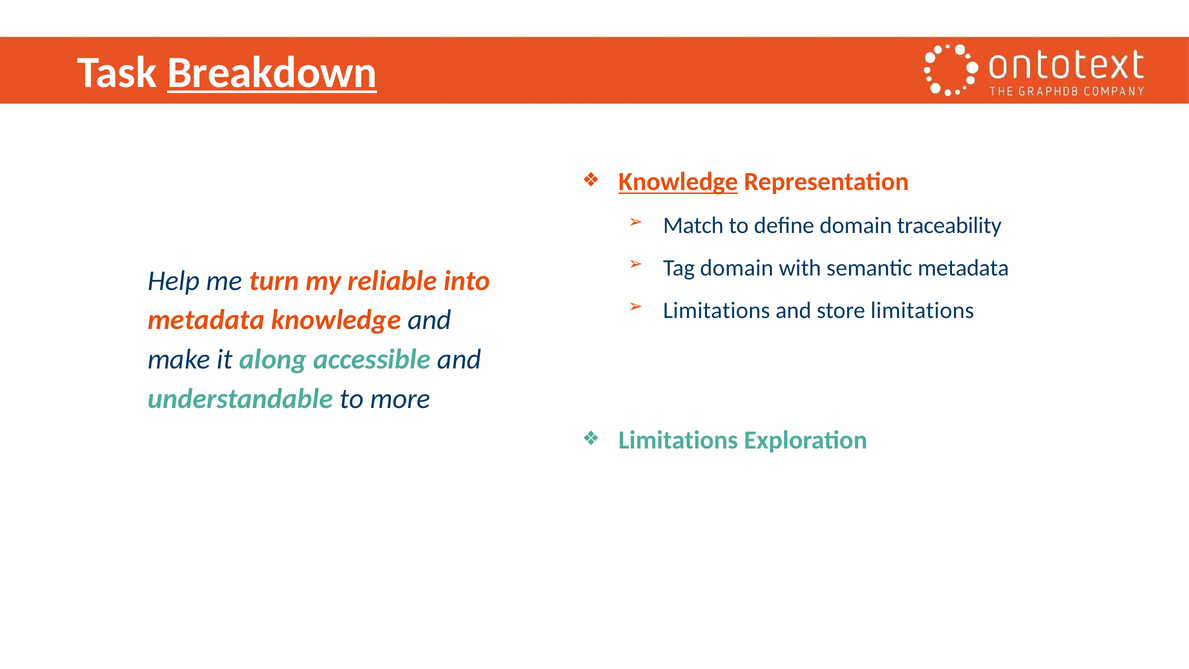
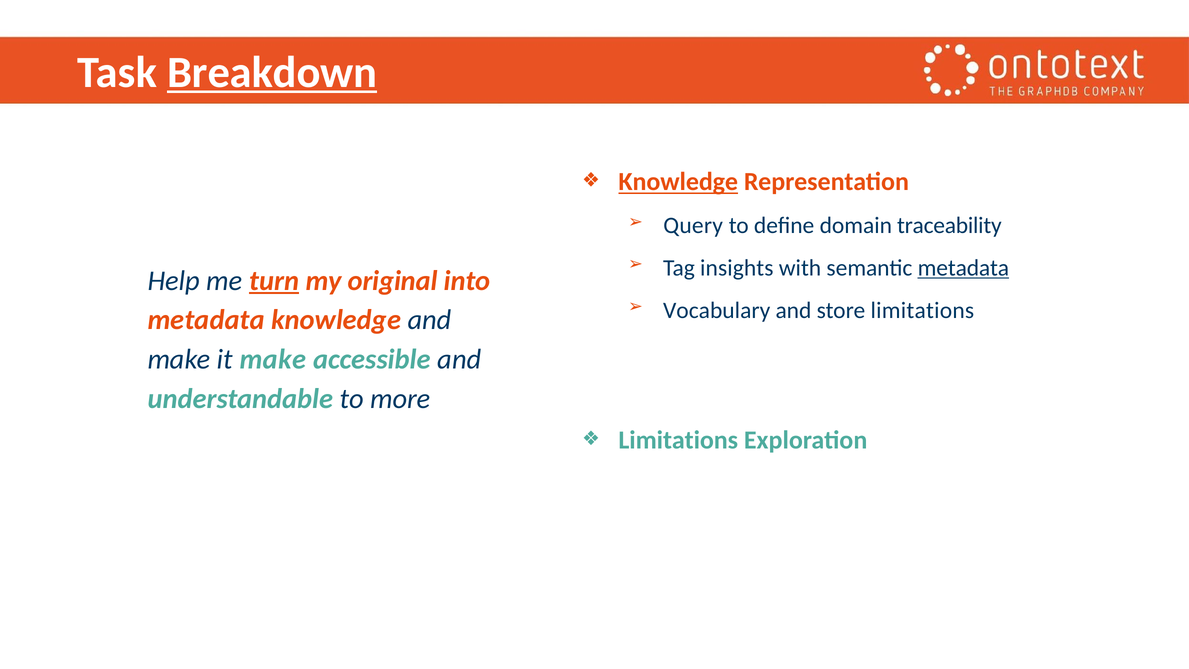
Match: Match -> Query
Tag domain: domain -> insights
metadata at (963, 268) underline: none -> present
turn underline: none -> present
reliable: reliable -> original
Limitations at (717, 310): Limitations -> Vocabulary
it along: along -> make
